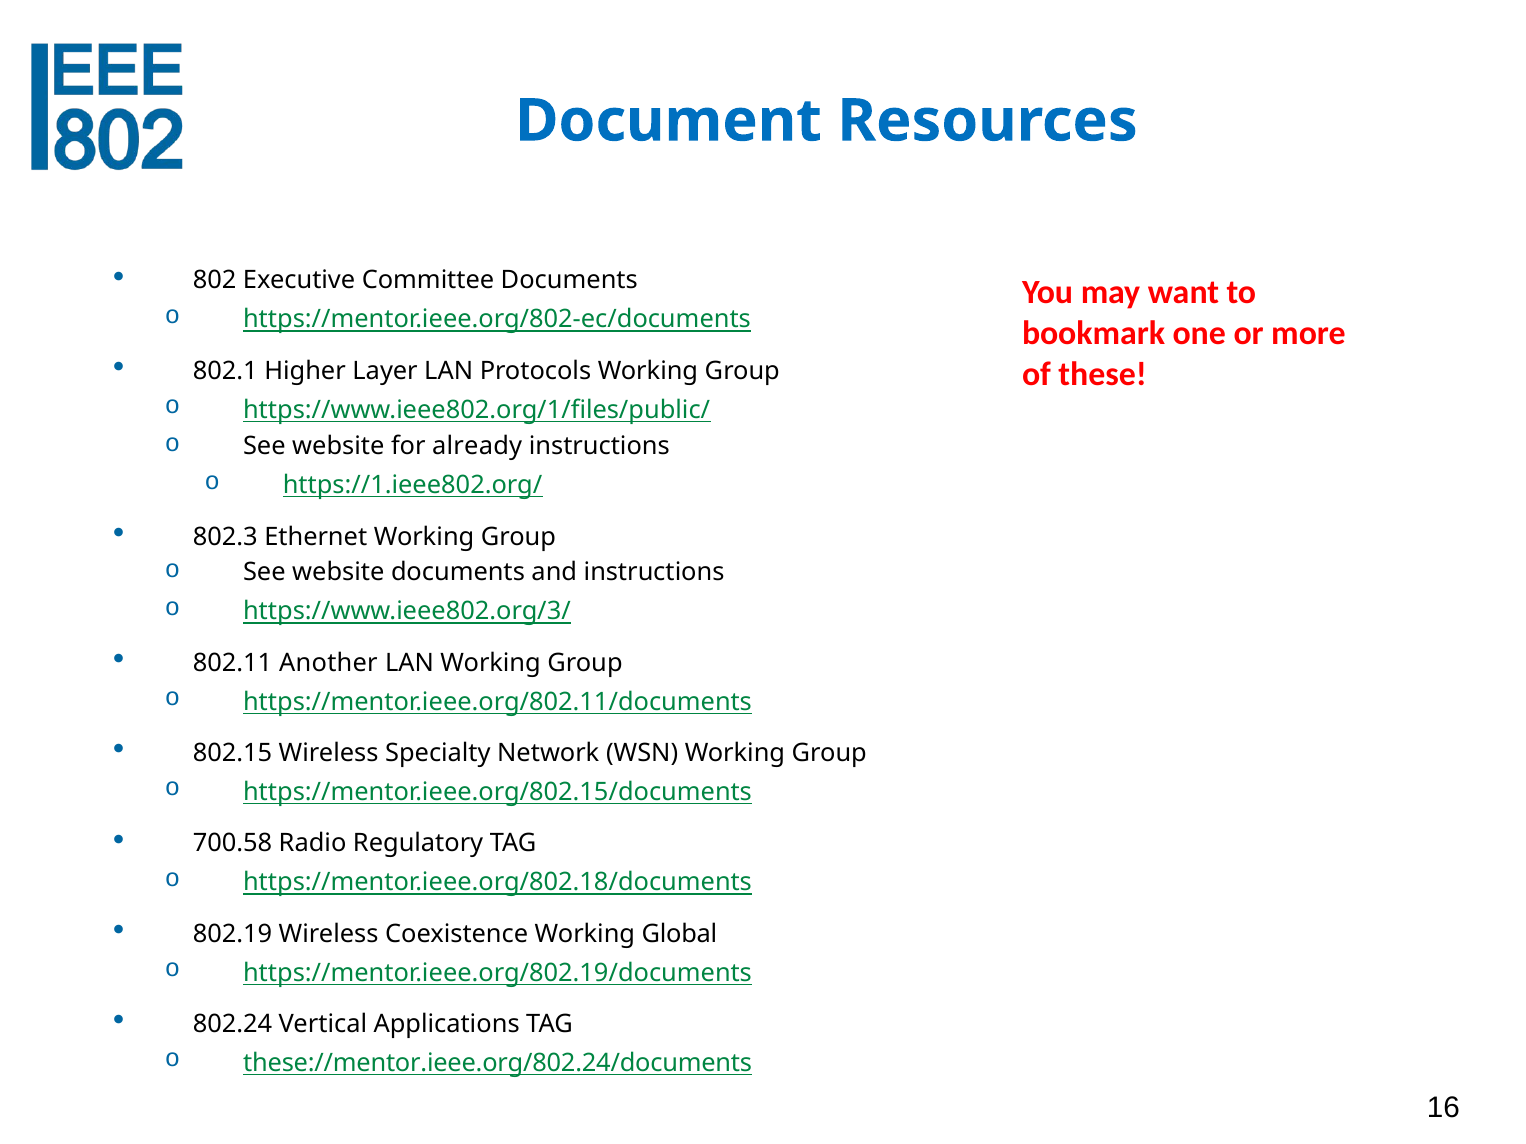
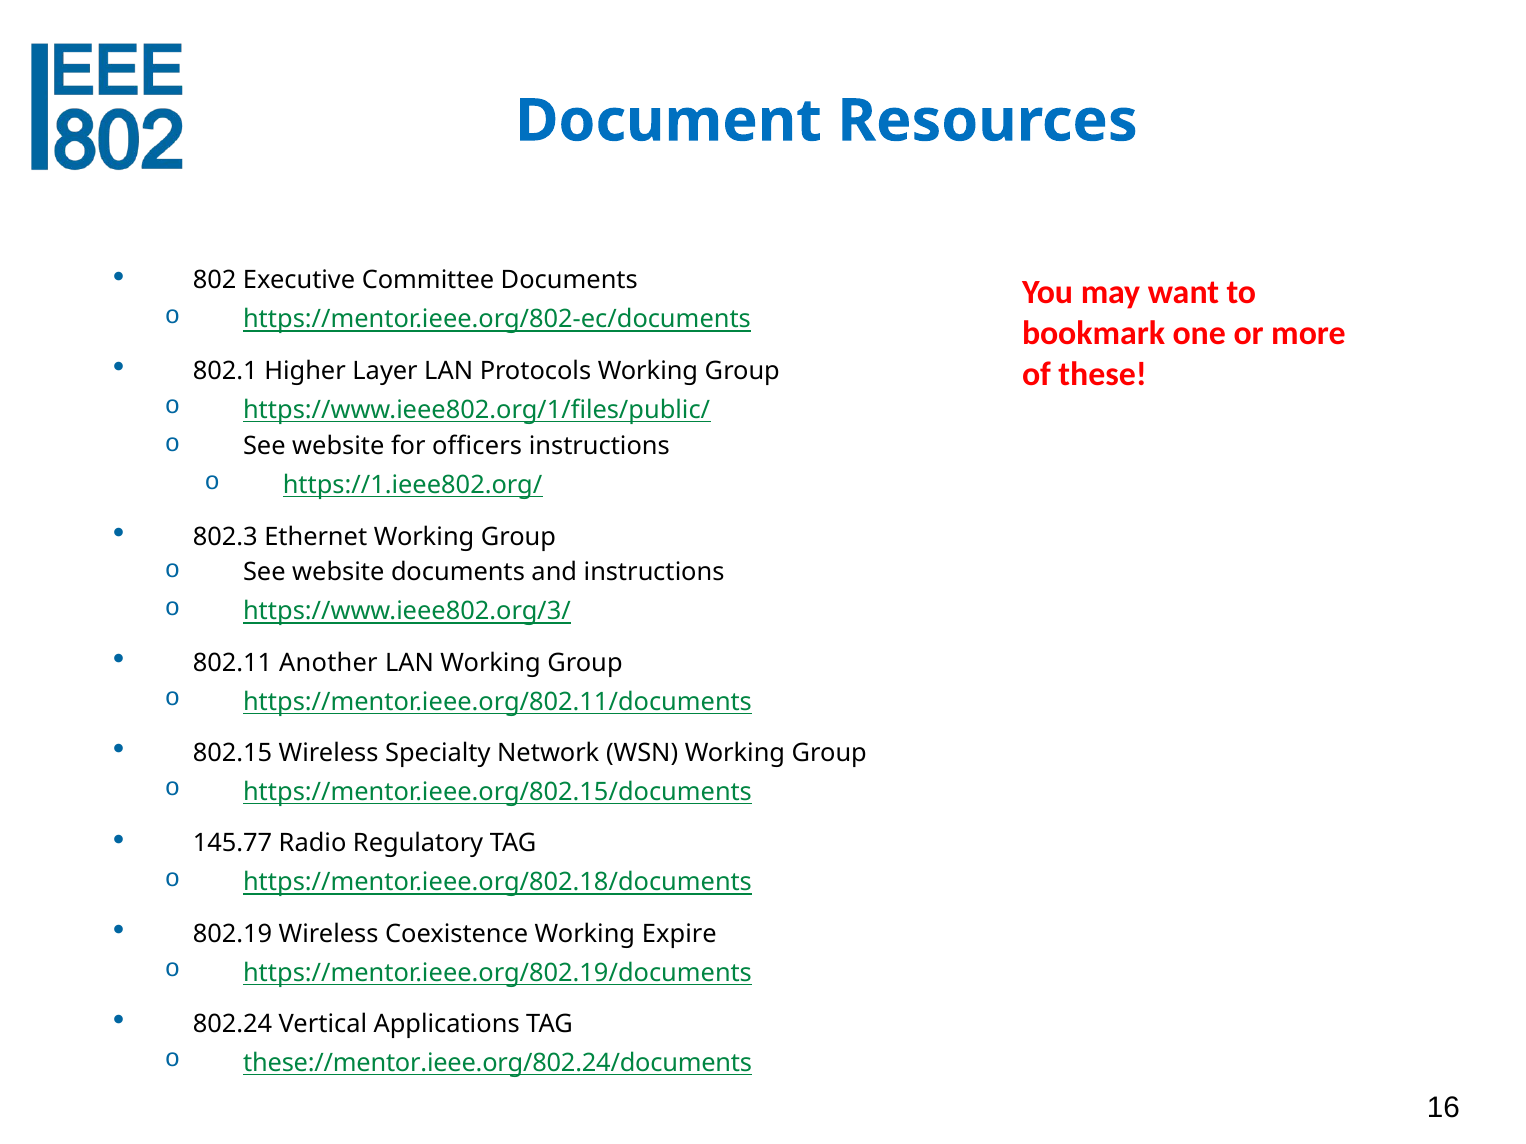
already: already -> officers
700.58: 700.58 -> 145.77
Global: Global -> Expire
